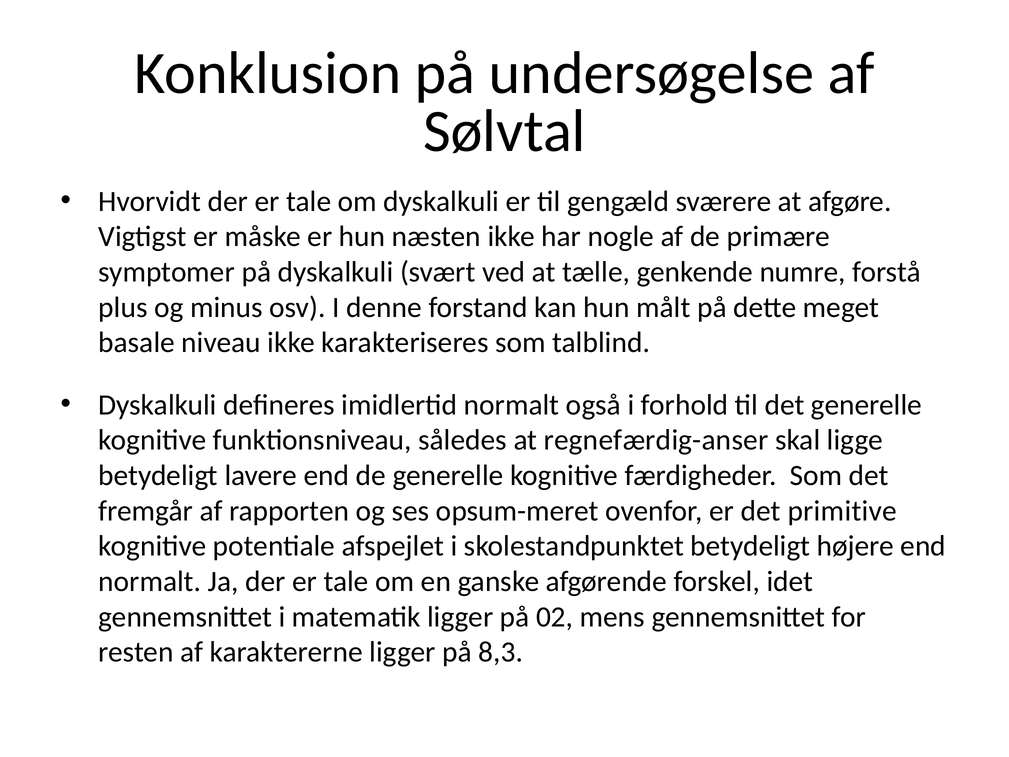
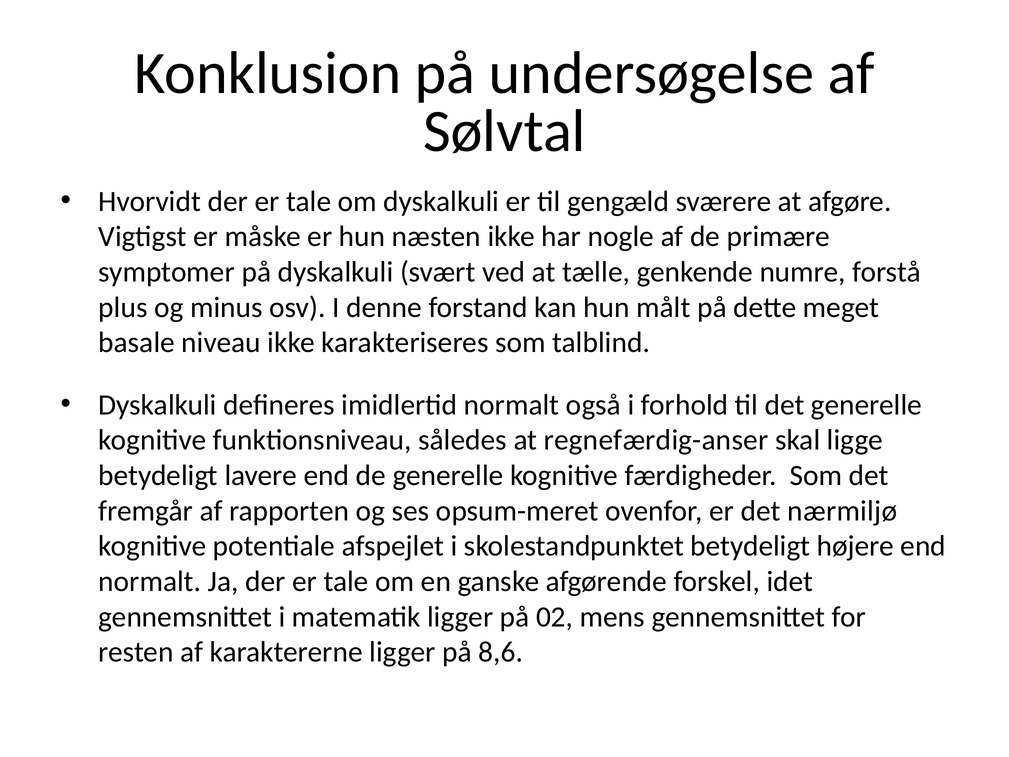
primitive: primitive -> nærmiljø
8,3: 8,3 -> 8,6
